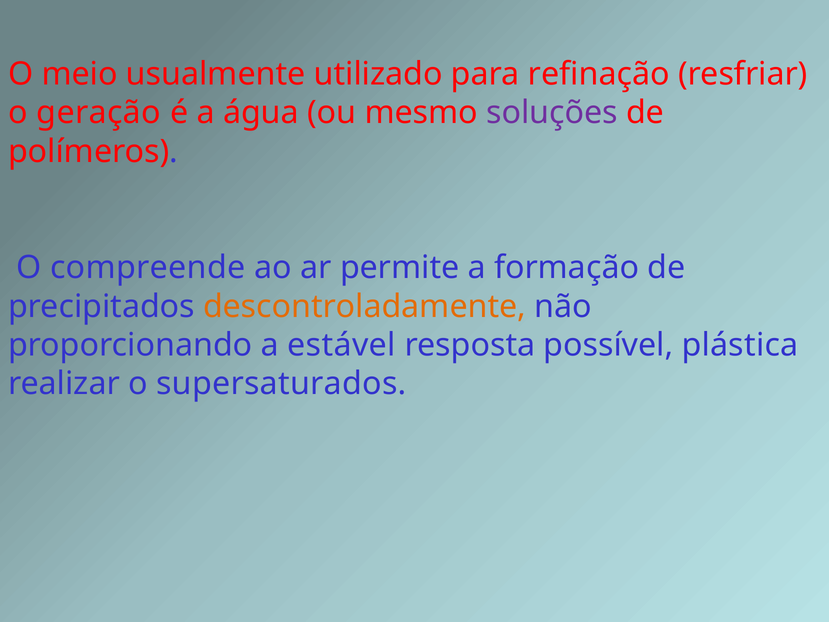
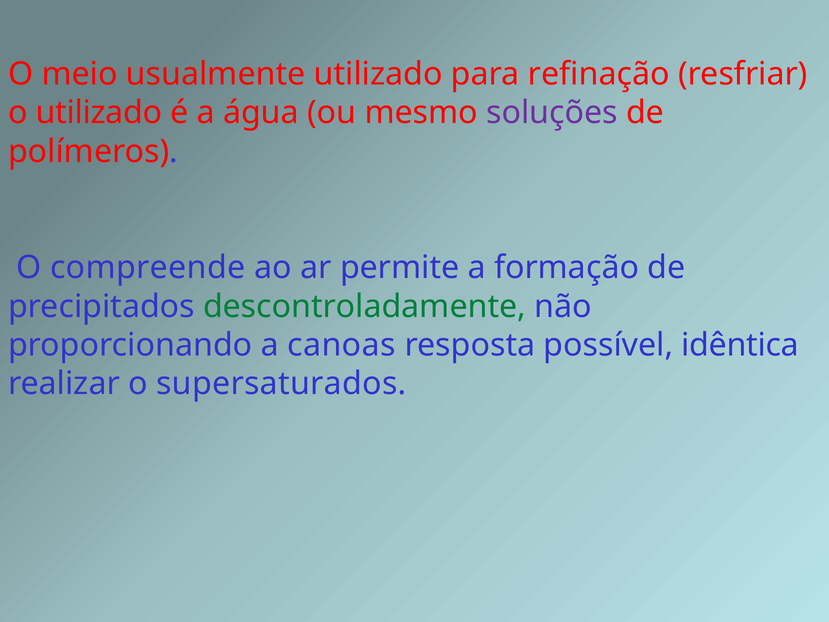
o geração: geração -> utilizado
descontroladamente colour: orange -> green
estável: estável -> canoas
plástica: plástica -> idêntica
